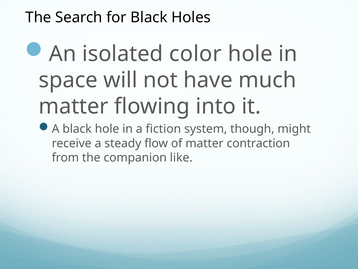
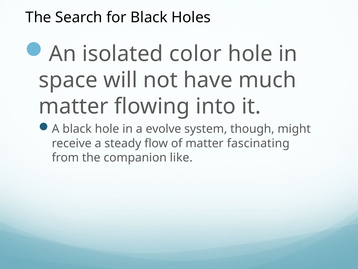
fiction: fiction -> evolve
contraction: contraction -> fascinating
